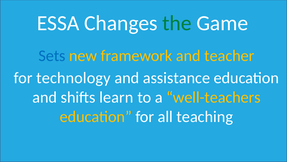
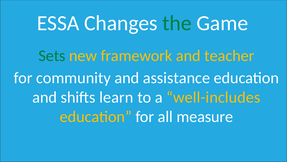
Sets colour: blue -> green
technology: technology -> community
well-teachers: well-teachers -> well-includes
teaching: teaching -> measure
